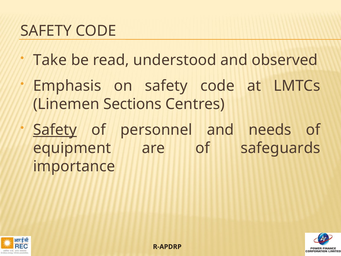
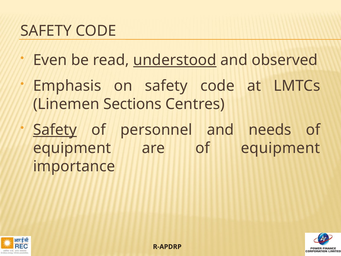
Take: Take -> Even
understood underline: none -> present
are of safeguards: safeguards -> equipment
